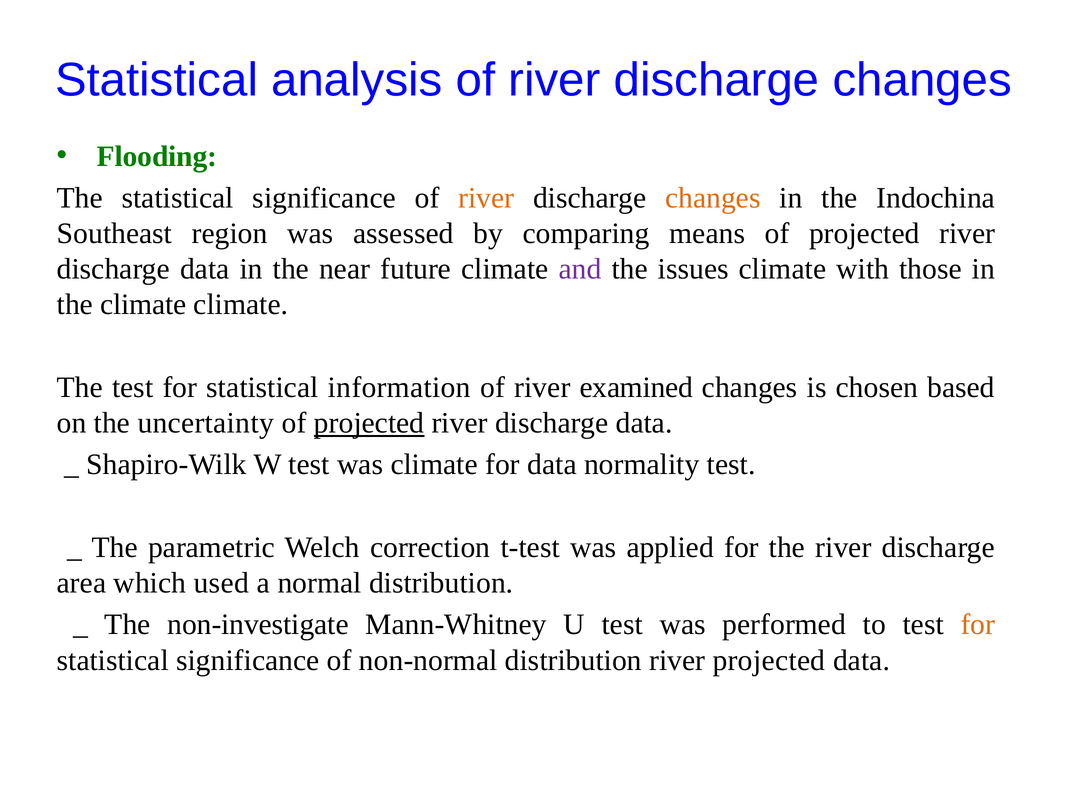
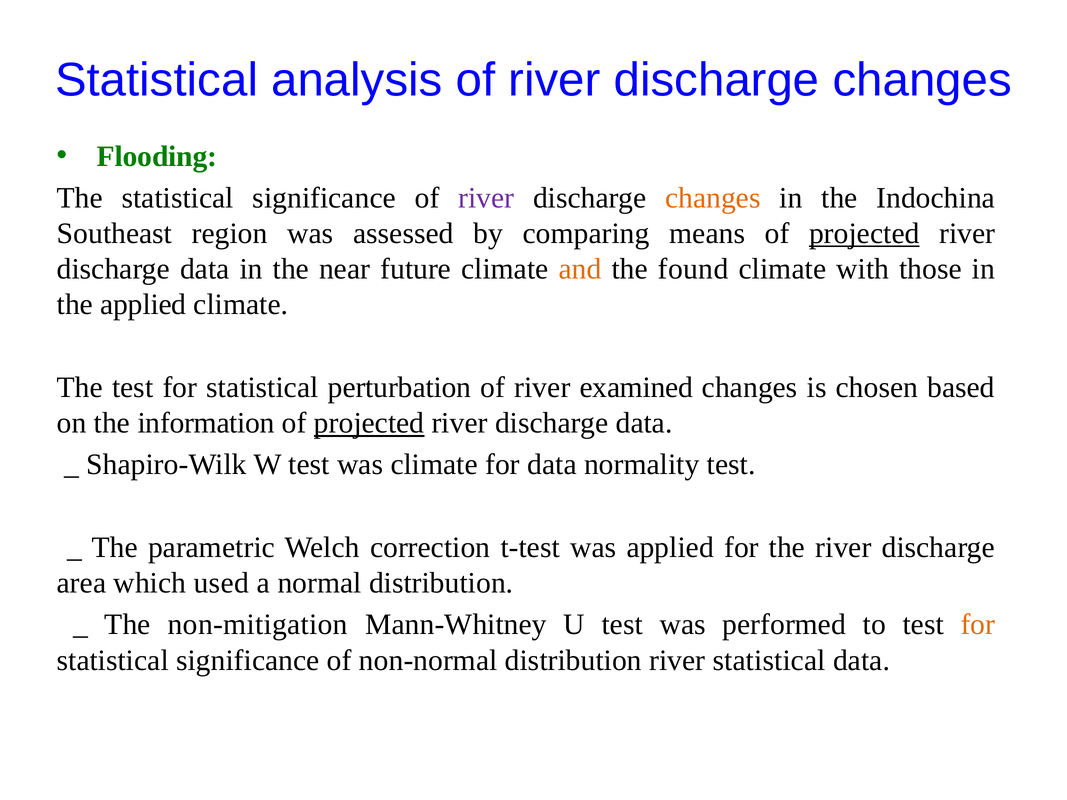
river at (486, 198) colour: orange -> purple
projected at (864, 234) underline: none -> present
and colour: purple -> orange
issues: issues -> found
the climate: climate -> applied
information: information -> perturbation
uncertainty: uncertainty -> information
non-investigate: non-investigate -> non-mitigation
river projected: projected -> statistical
